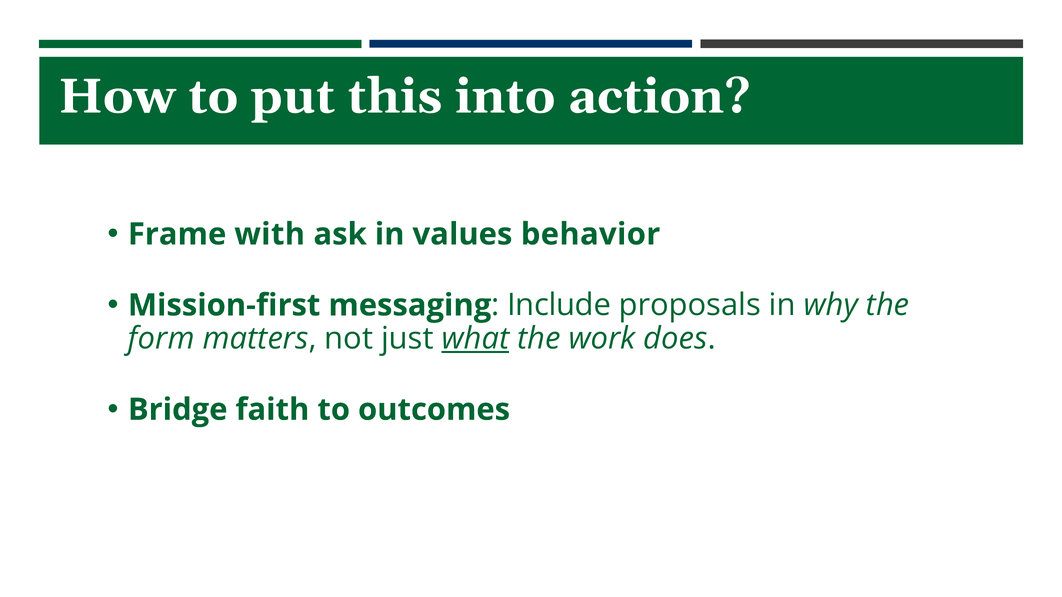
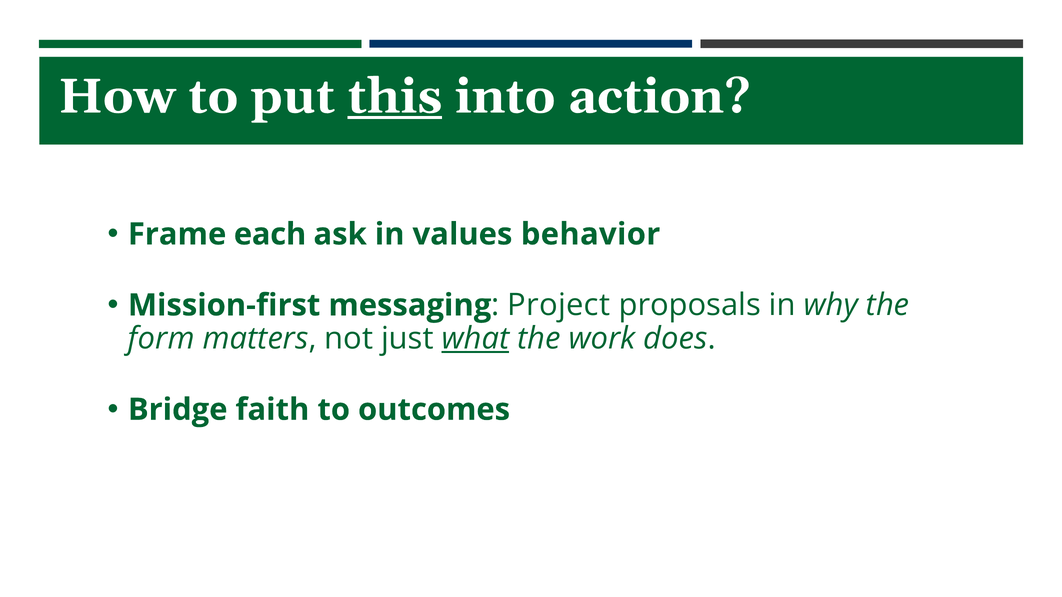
this underline: none -> present
with: with -> each
Include: Include -> Project
